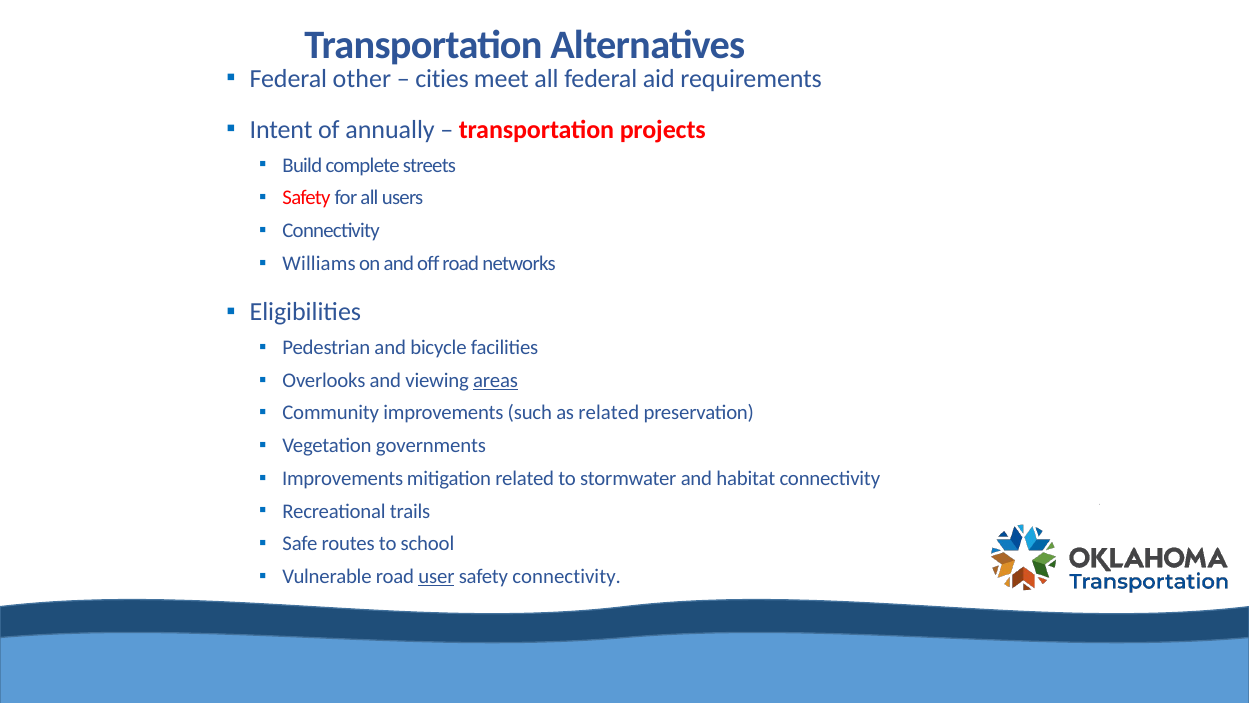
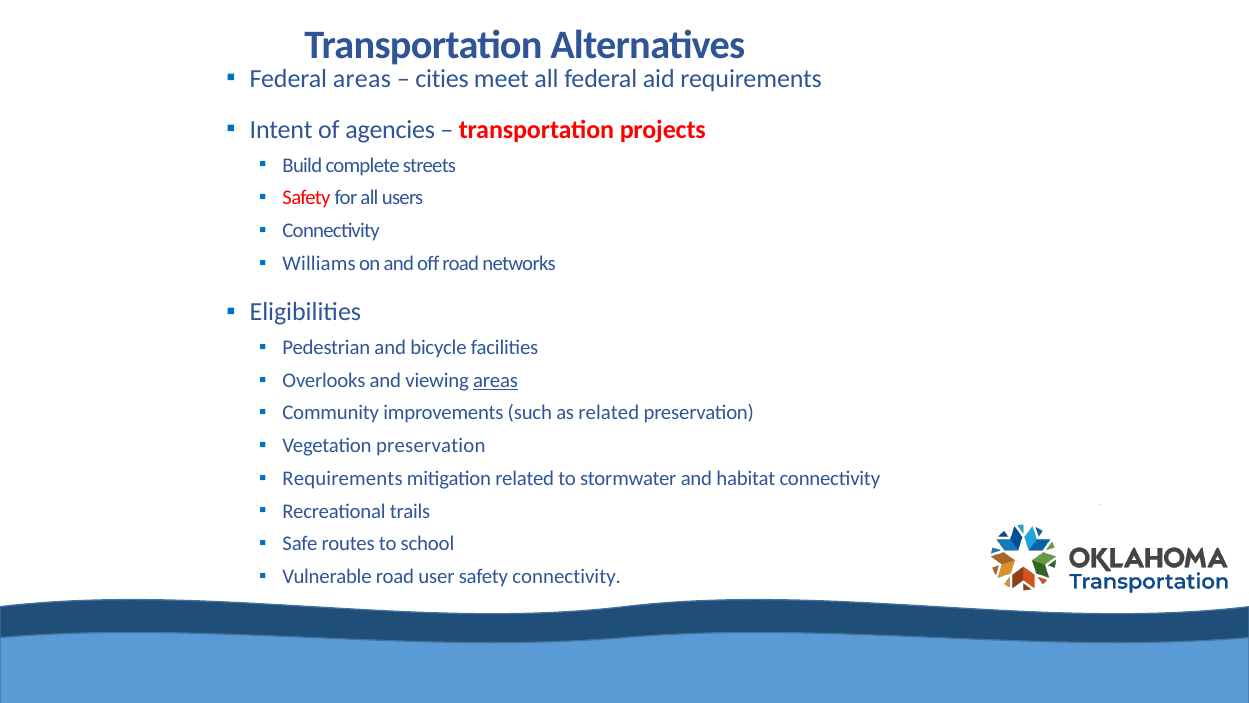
Federal other: other -> areas
annually: annually -> agencies
Vegetation governments: governments -> preservation
Improvements at (343, 478): Improvements -> Requirements
user underline: present -> none
